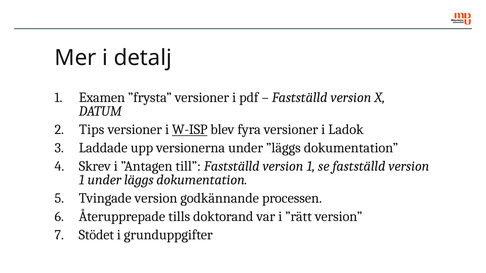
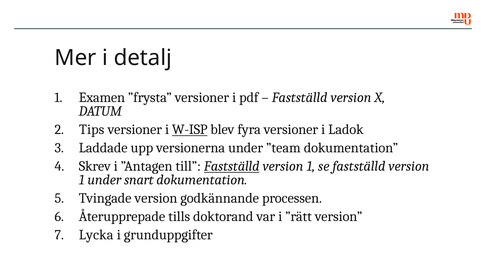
”läggs: ”läggs -> ”team
Fastställd at (232, 166) underline: none -> present
läggs: läggs -> snart
Stödet: Stödet -> Lycka
